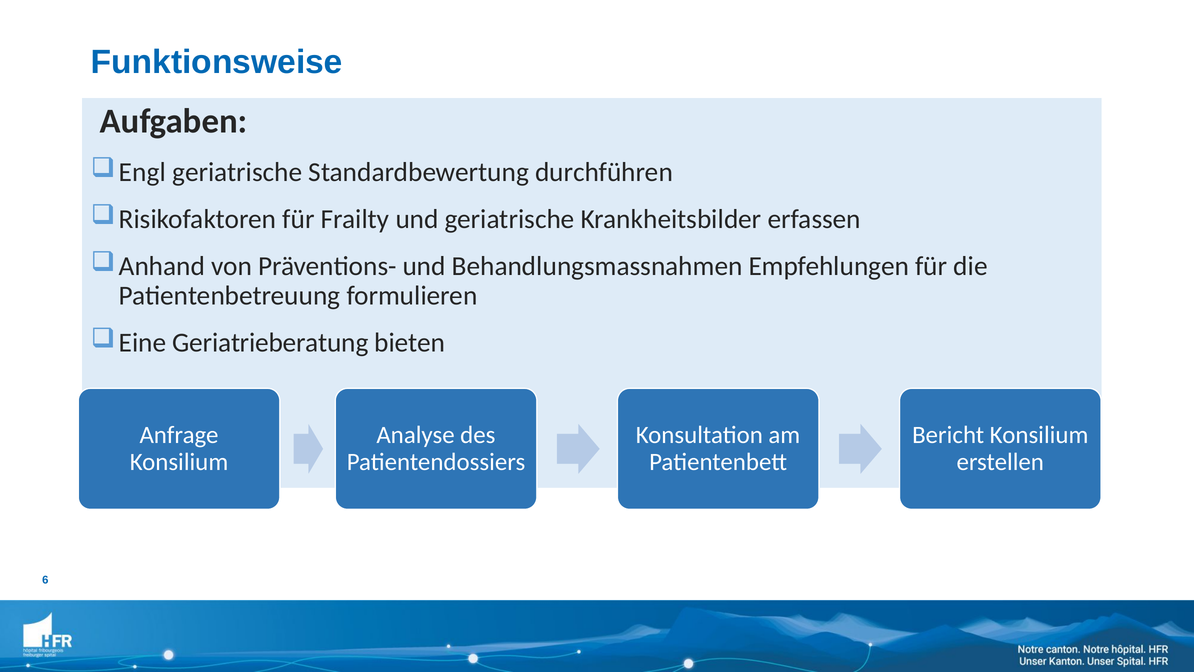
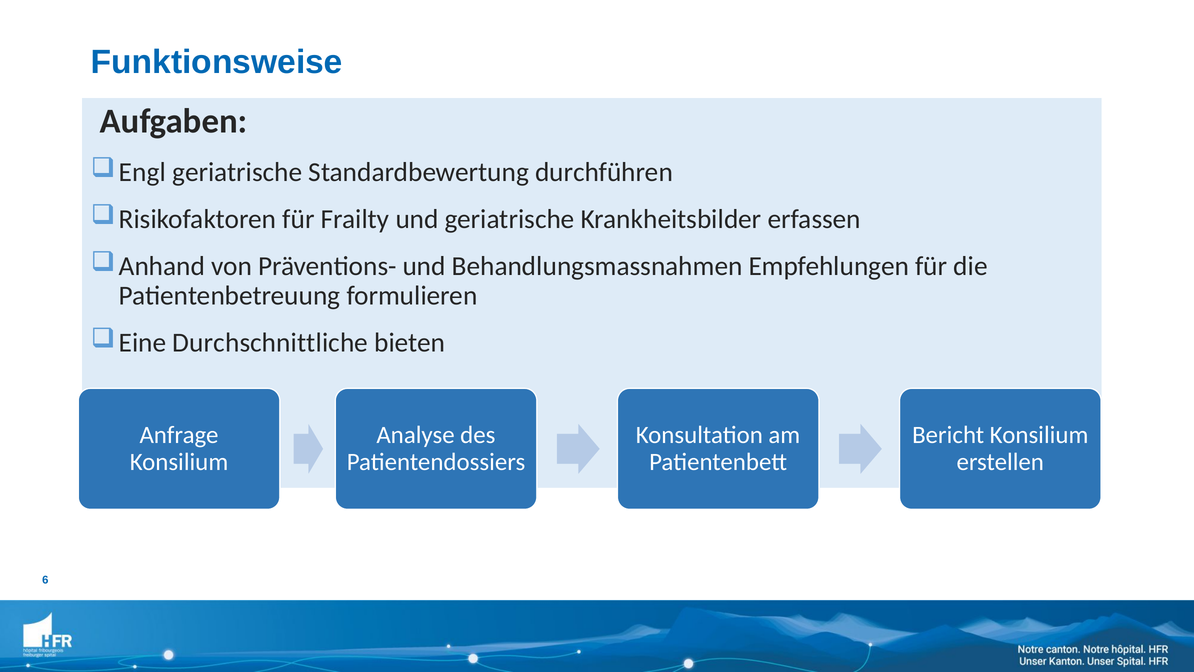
Geriatrieberatung: Geriatrieberatung -> Durchschnittliche
